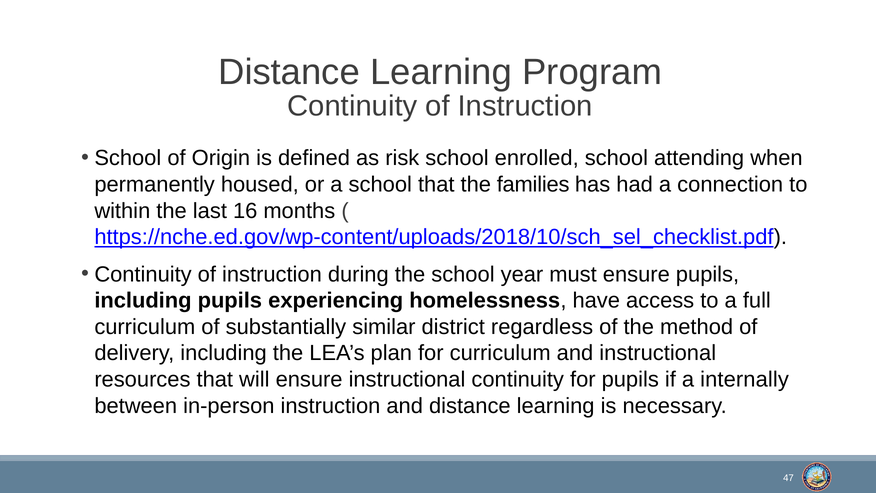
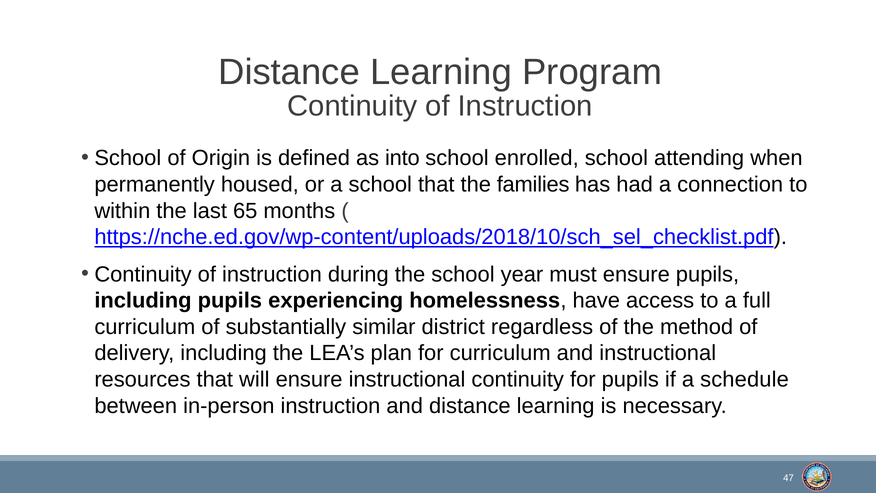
risk: risk -> into
16: 16 -> 65
internally: internally -> schedule
